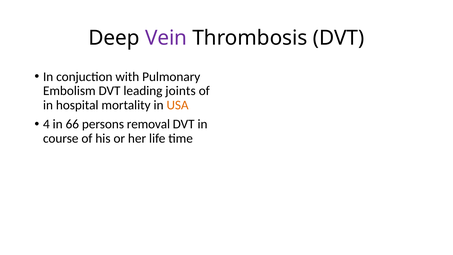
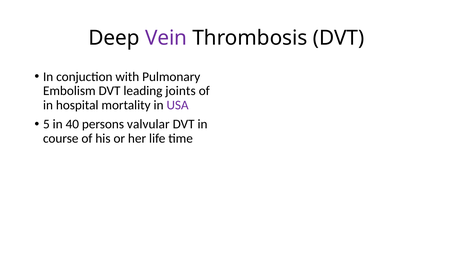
USA colour: orange -> purple
4: 4 -> 5
66: 66 -> 40
removal: removal -> valvular
